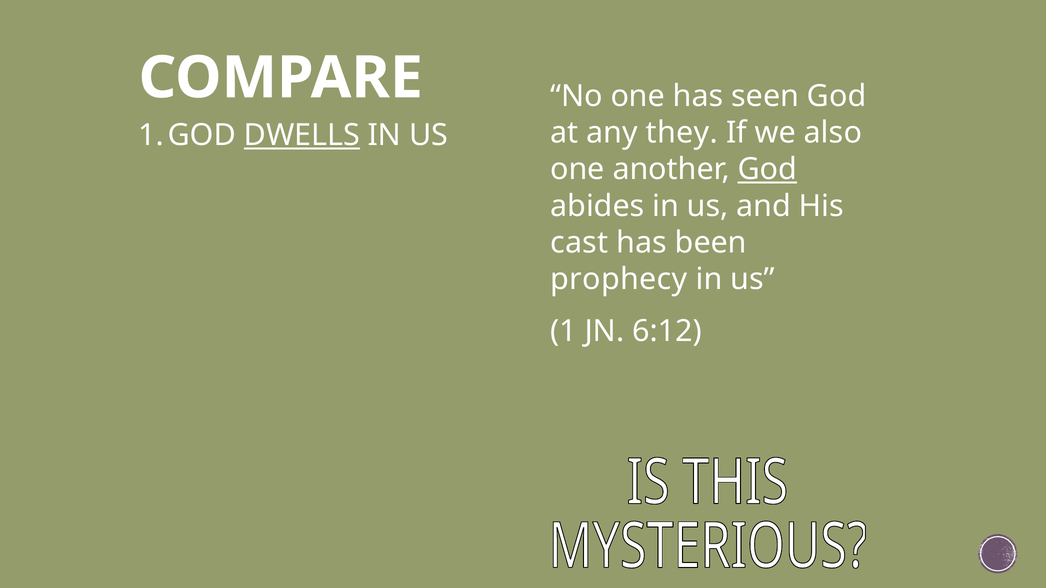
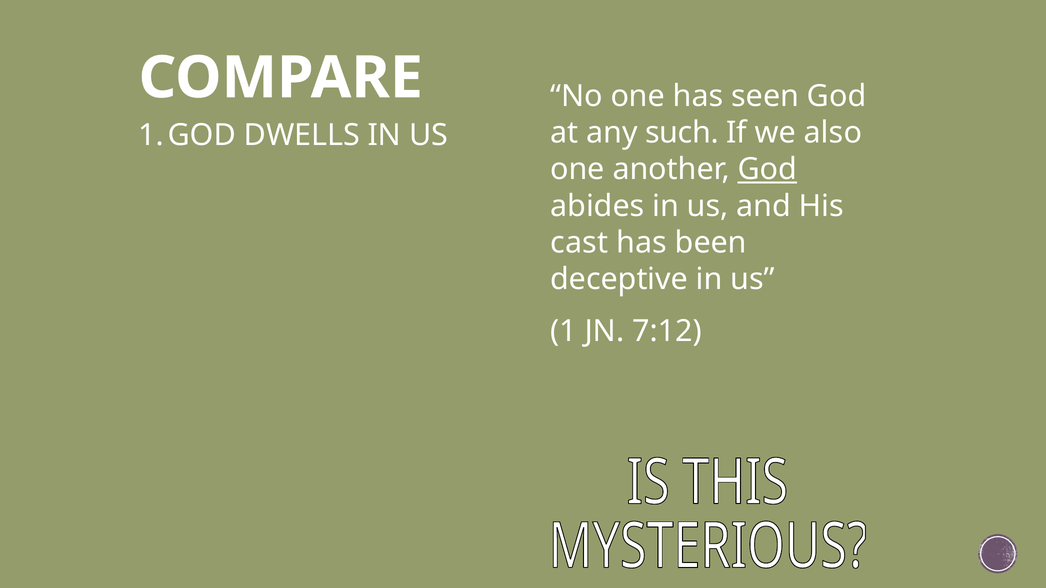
they: they -> such
DWELLS underline: present -> none
prophecy: prophecy -> deceptive
6:12: 6:12 -> 7:12
